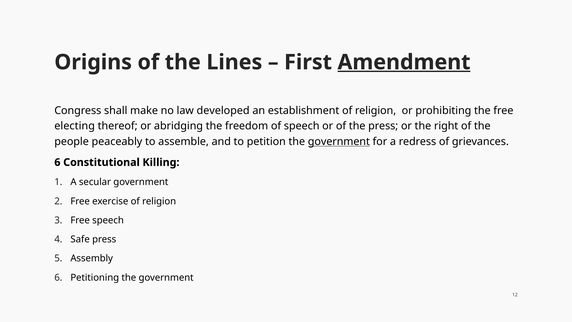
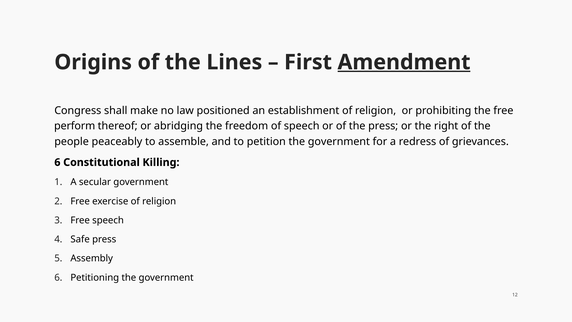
developed: developed -> positioned
electing: electing -> perform
government at (339, 141) underline: present -> none
